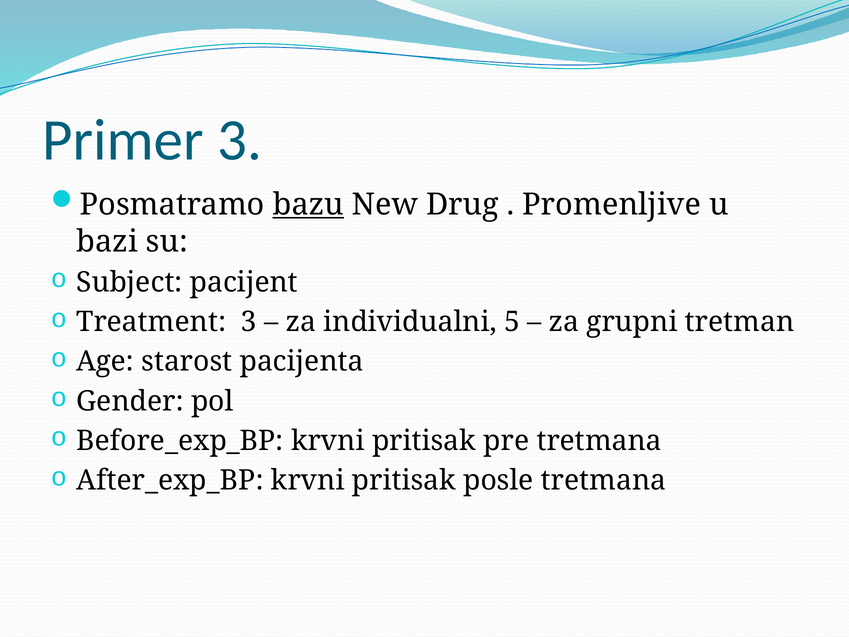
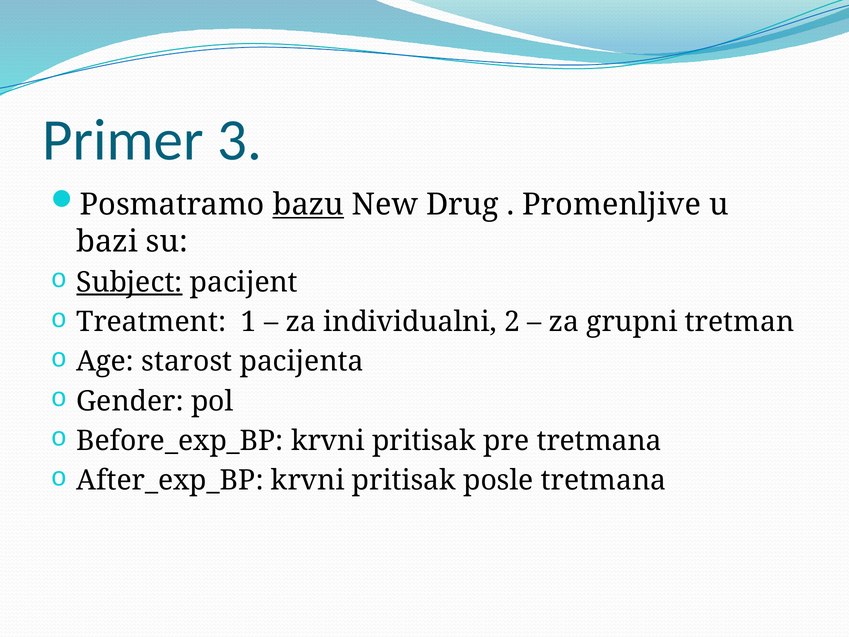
Subject underline: none -> present
Treatment 3: 3 -> 1
5: 5 -> 2
